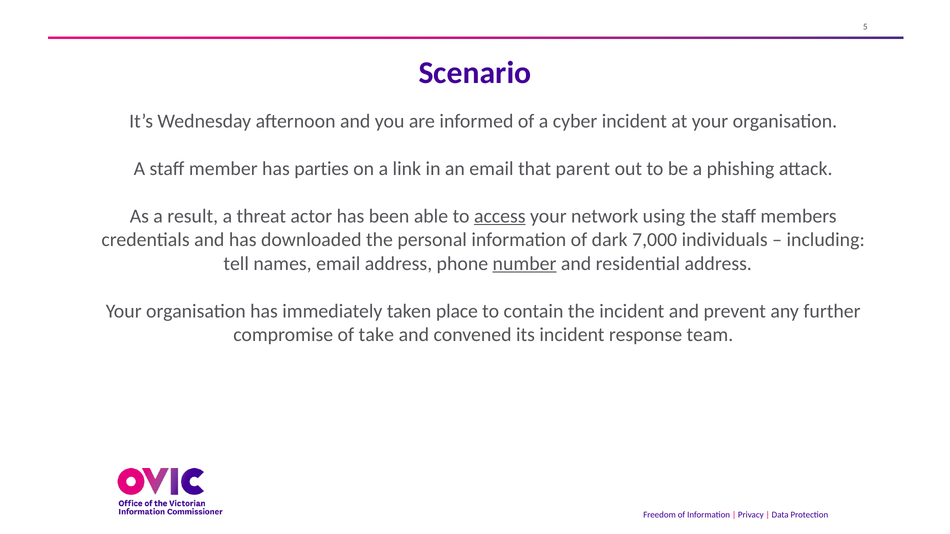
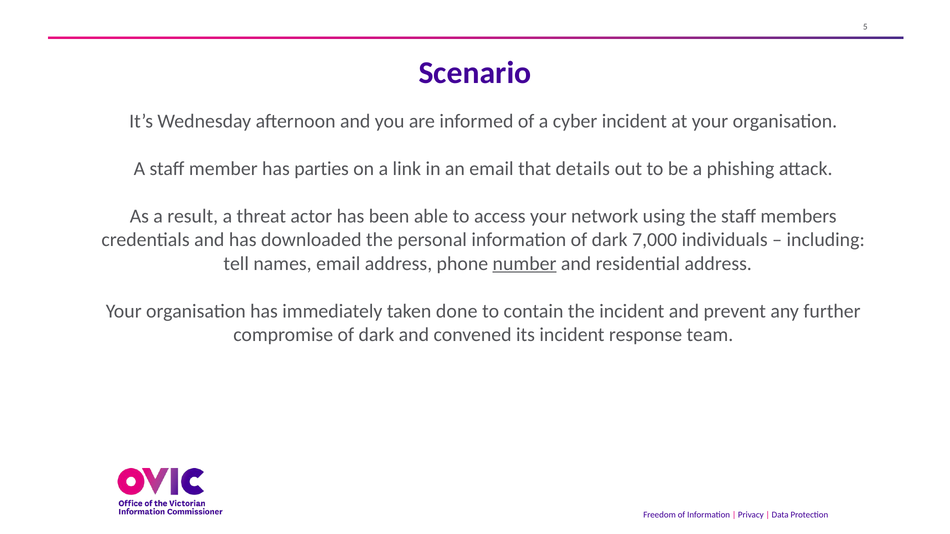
parent: parent -> details
access underline: present -> none
place: place -> done
compromise of take: take -> dark
